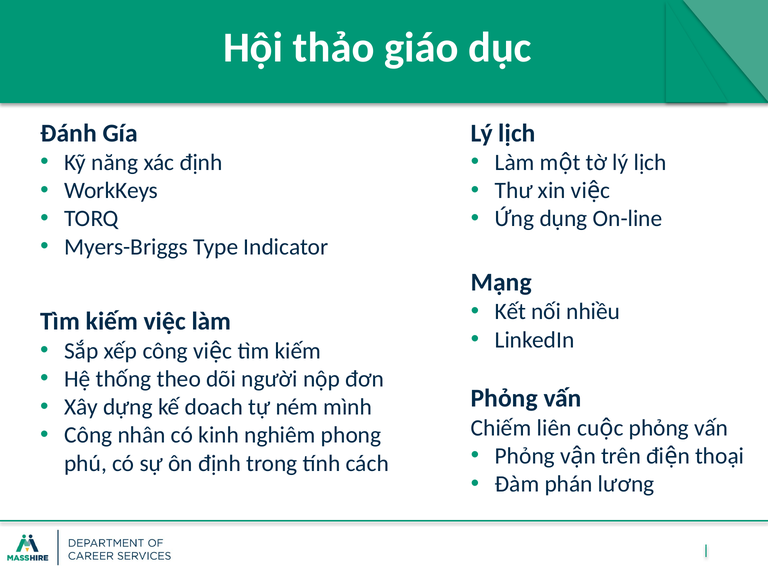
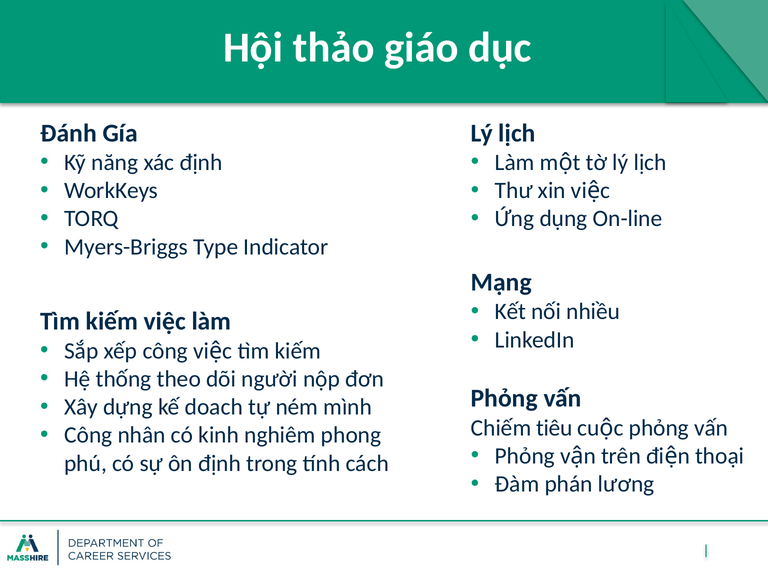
liên: liên -> tiêu
